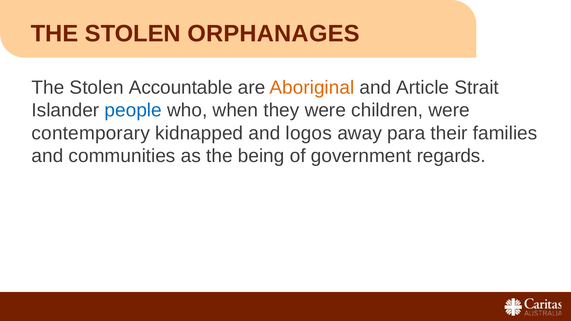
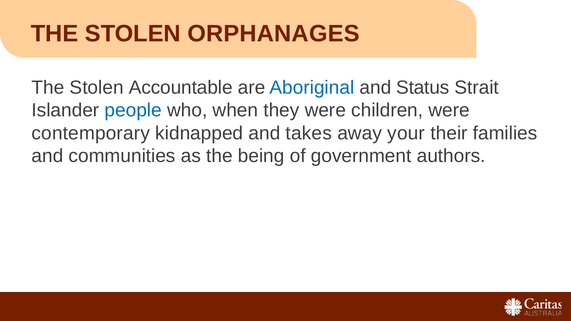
Aboriginal colour: orange -> blue
Article: Article -> Status
logos: logos -> takes
para: para -> your
regards: regards -> authors
